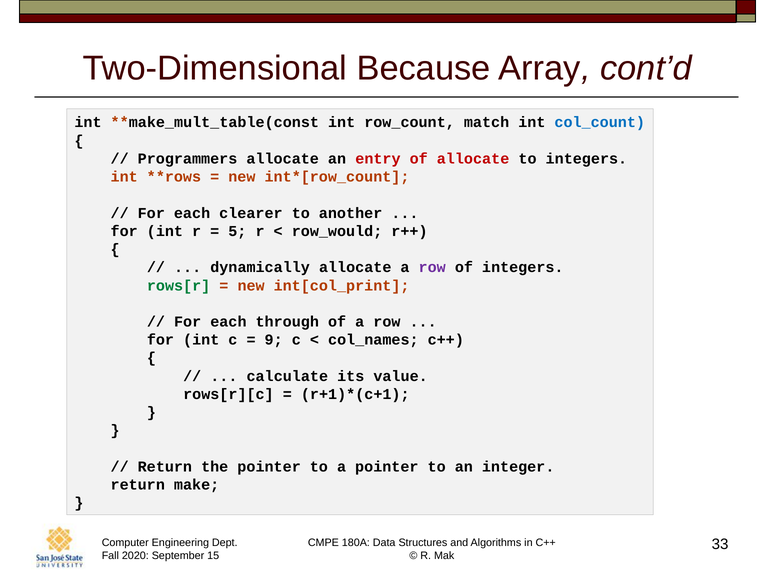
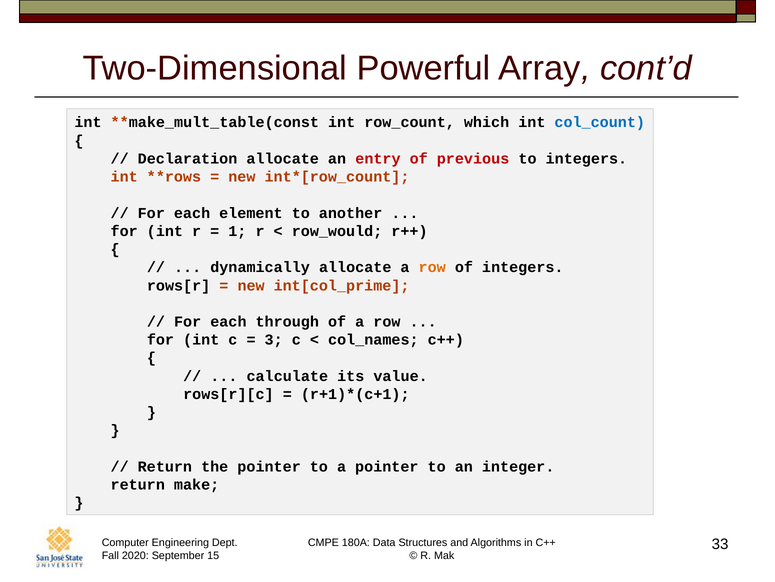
Because: Because -> Powerful
match: match -> which
Programmers: Programmers -> Declaration
of allocate: allocate -> previous
clearer: clearer -> element
5: 5 -> 1
row at (432, 267) colour: purple -> orange
rows[r colour: green -> black
int[col_print: int[col_print -> int[col_prime
9: 9 -> 3
